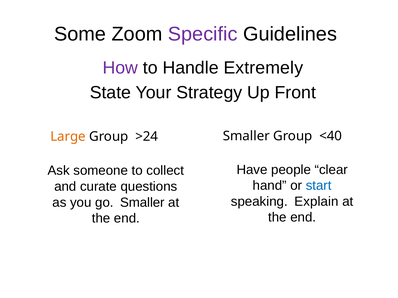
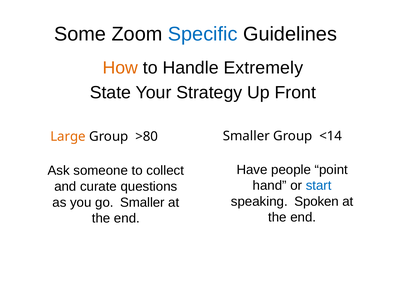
Specific colour: purple -> blue
How colour: purple -> orange
>24: >24 -> >80
<40: <40 -> <14
clear: clear -> point
Explain: Explain -> Spoken
